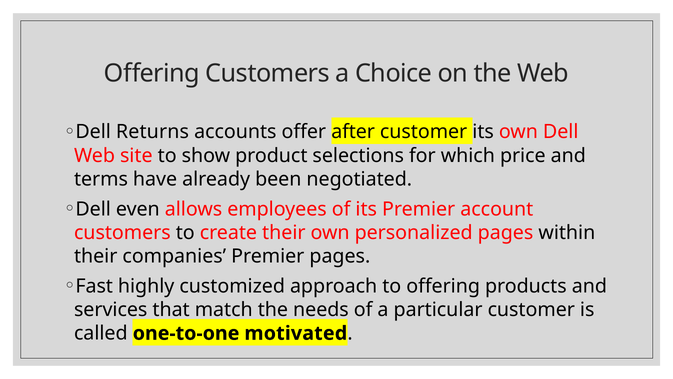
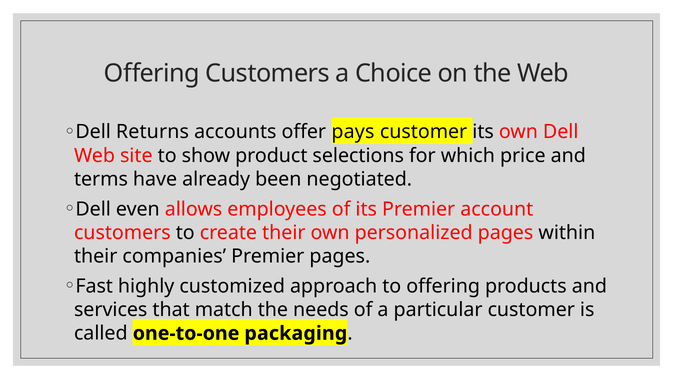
after: after -> pays
motivated: motivated -> packaging
